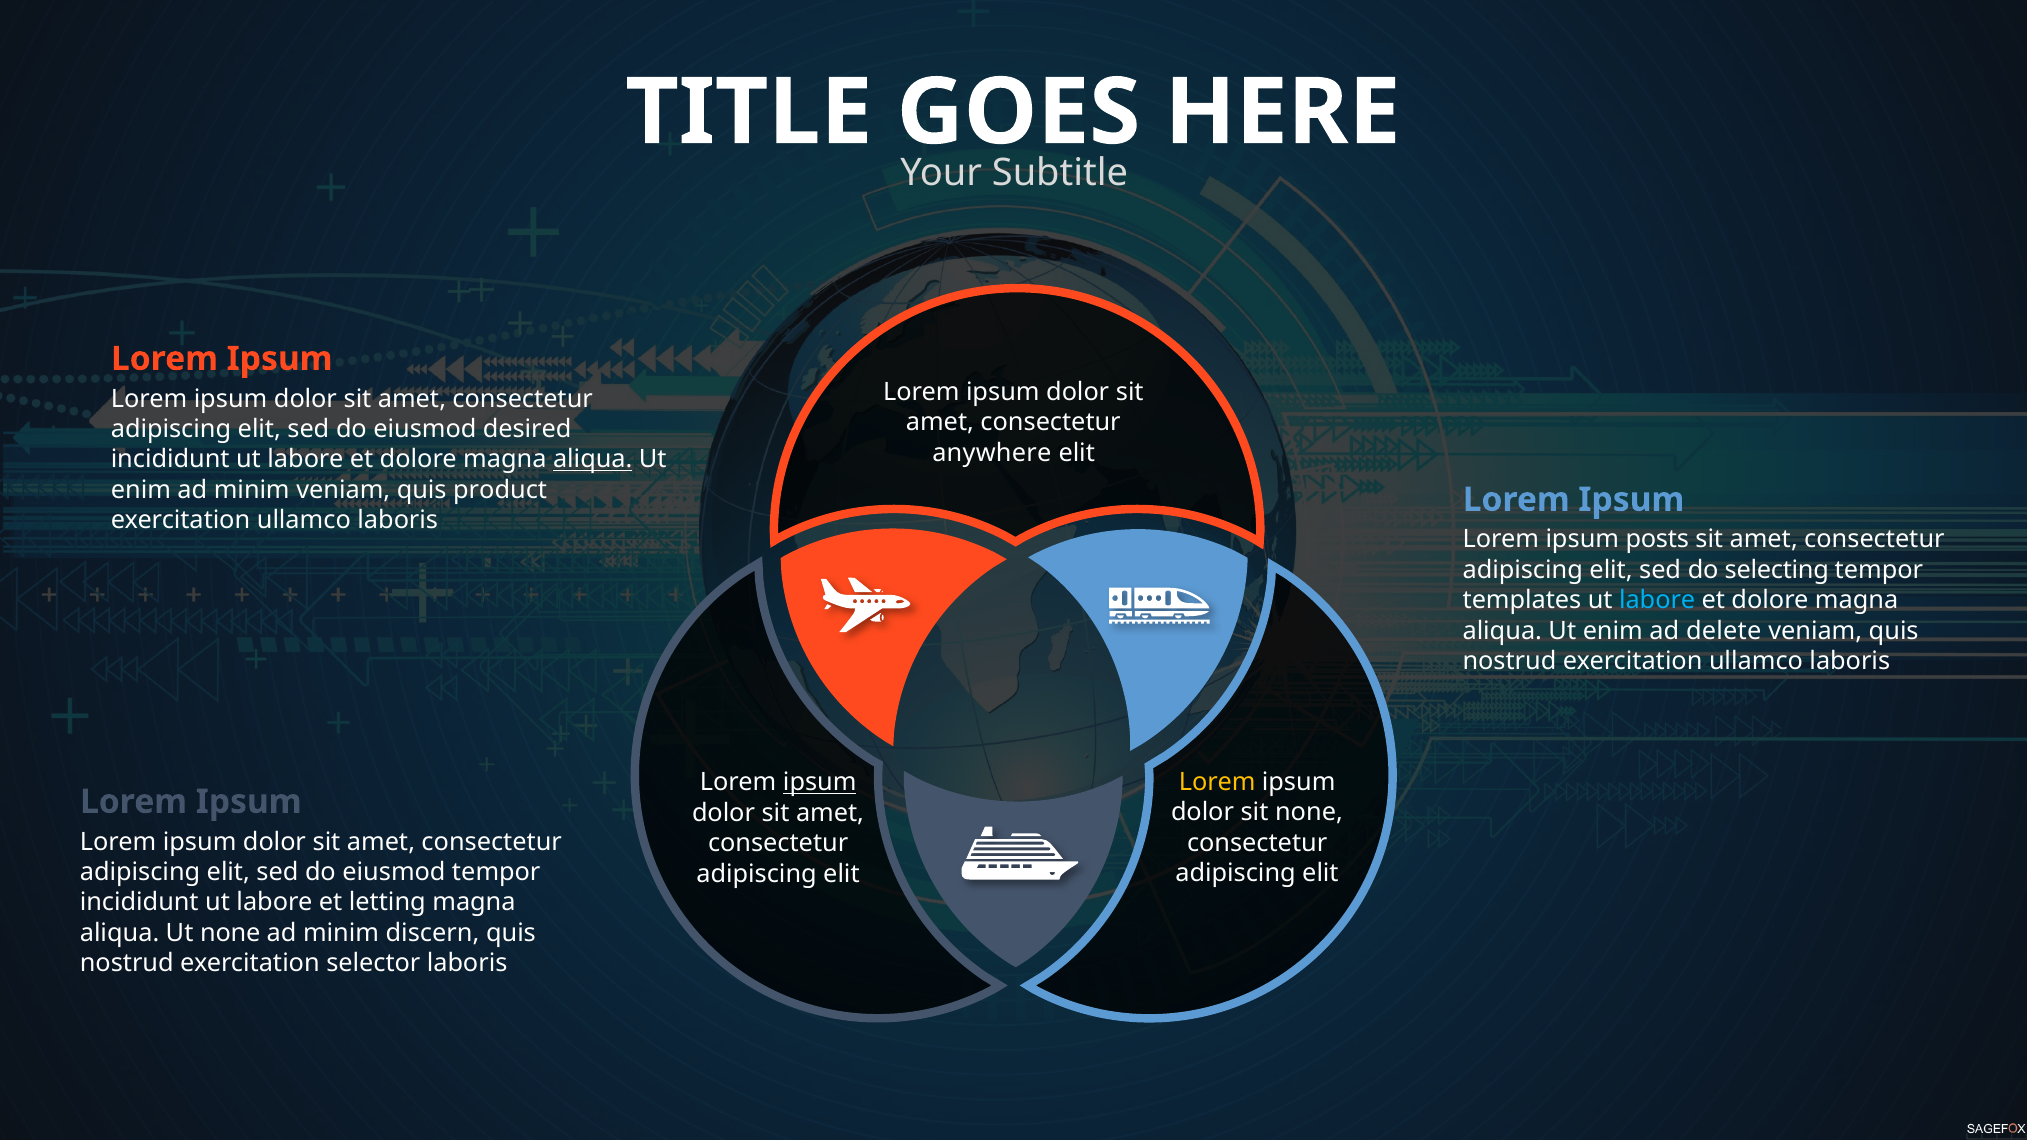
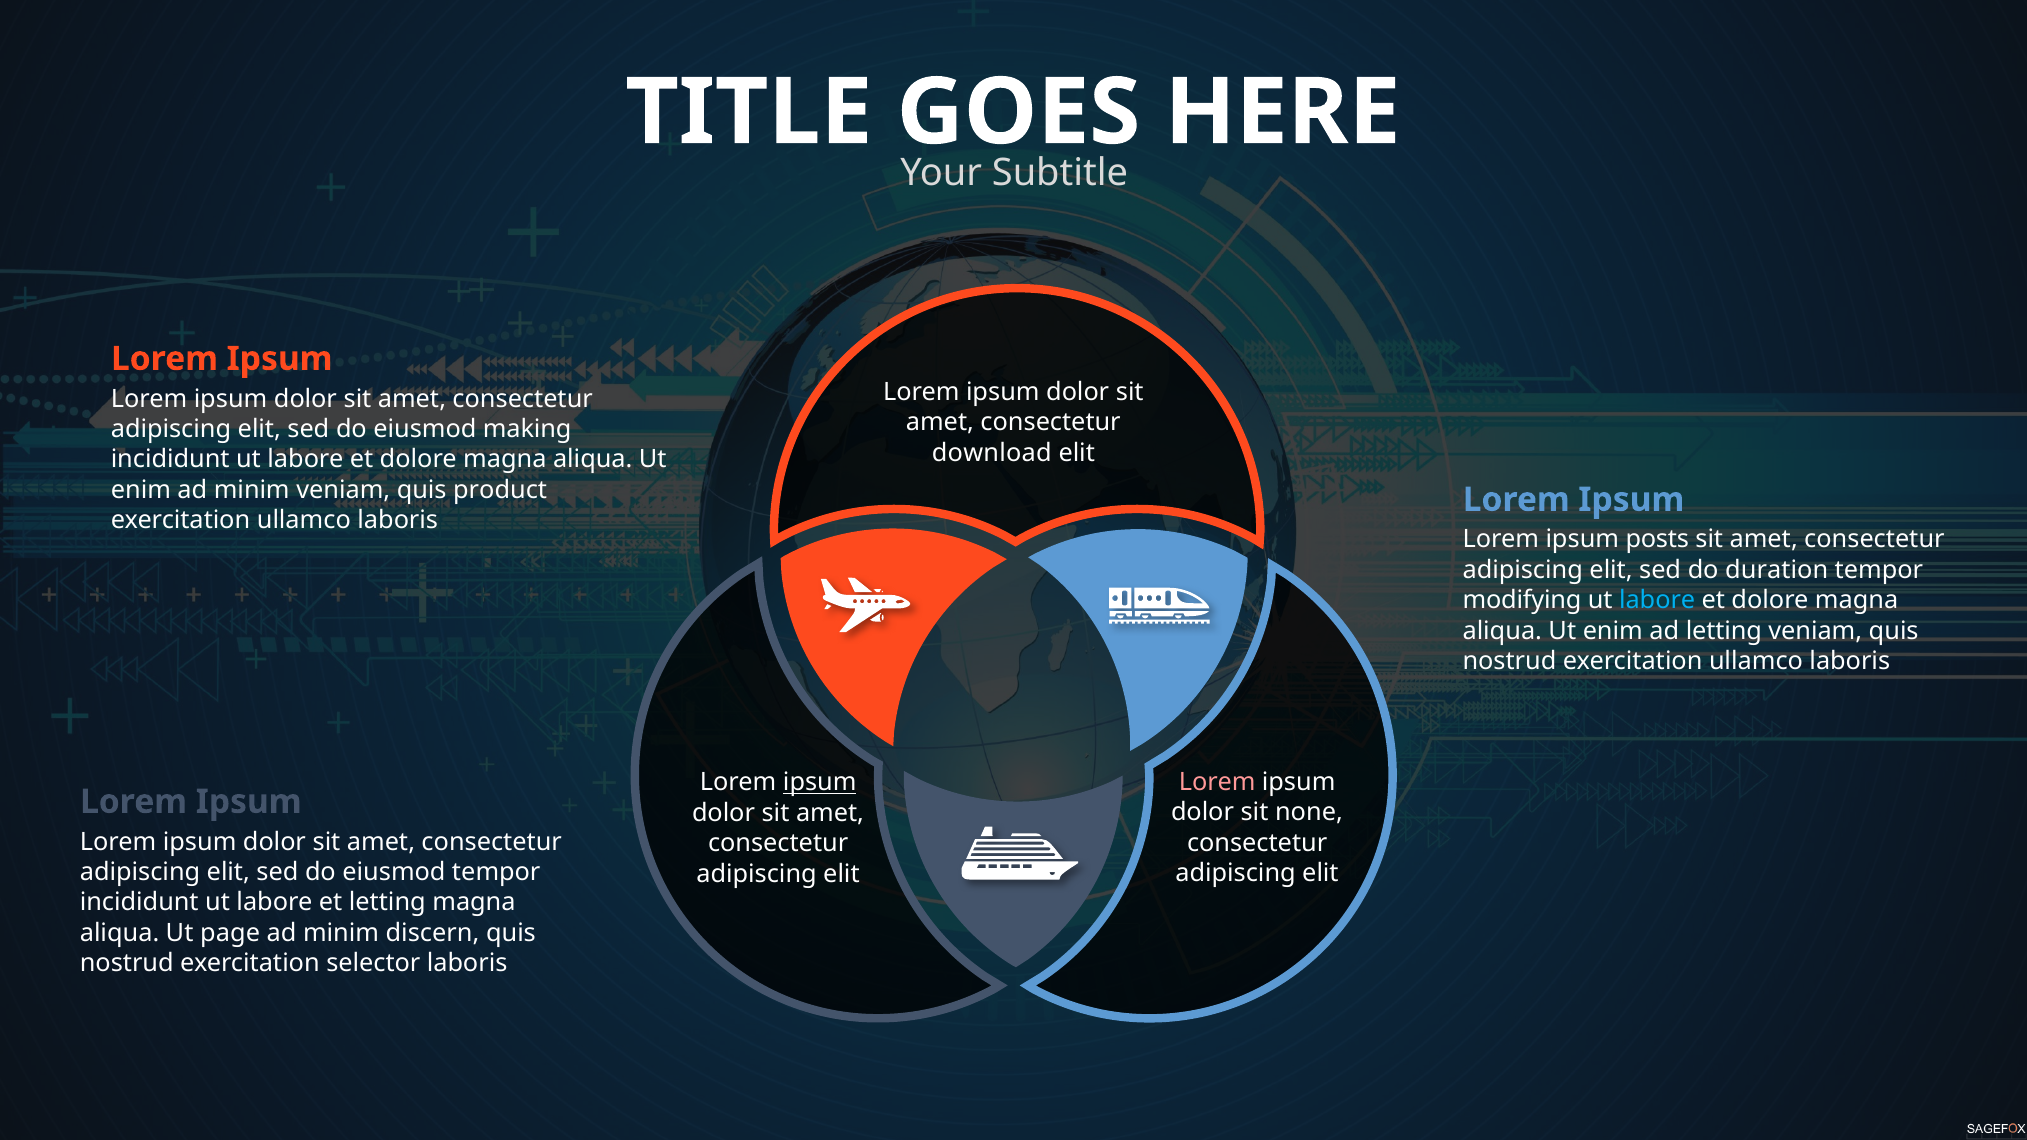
desired: desired -> making
anywhere: anywhere -> download
aliqua at (593, 460) underline: present -> none
selecting: selecting -> duration
templates: templates -> modifying
ad delete: delete -> letting
Lorem at (1217, 782) colour: yellow -> pink
Ut none: none -> page
